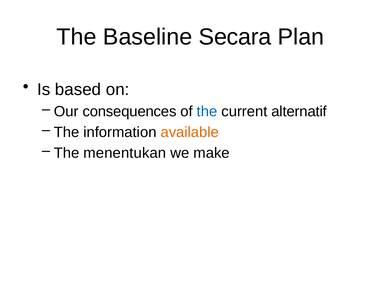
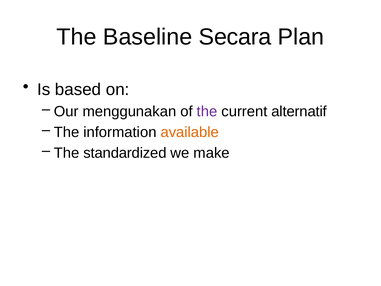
consequences: consequences -> menggunakan
the at (207, 111) colour: blue -> purple
menentukan: menentukan -> standardized
